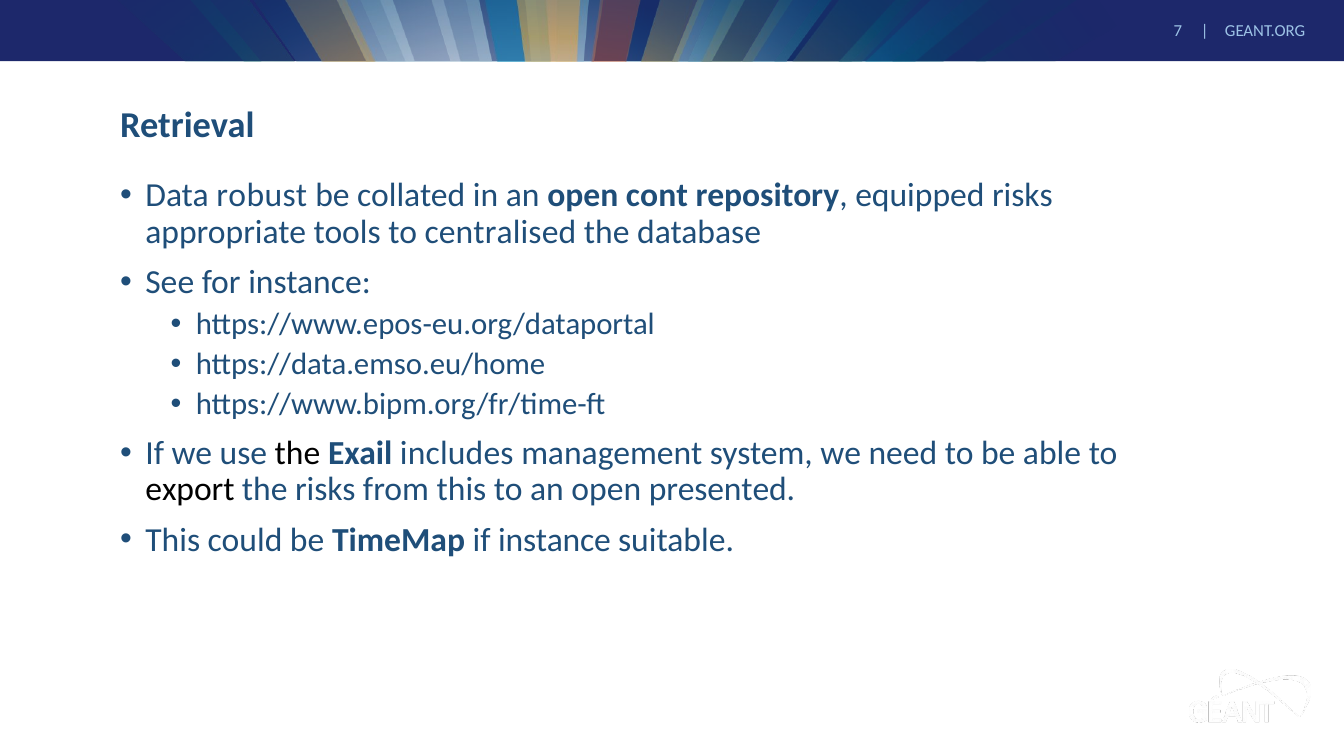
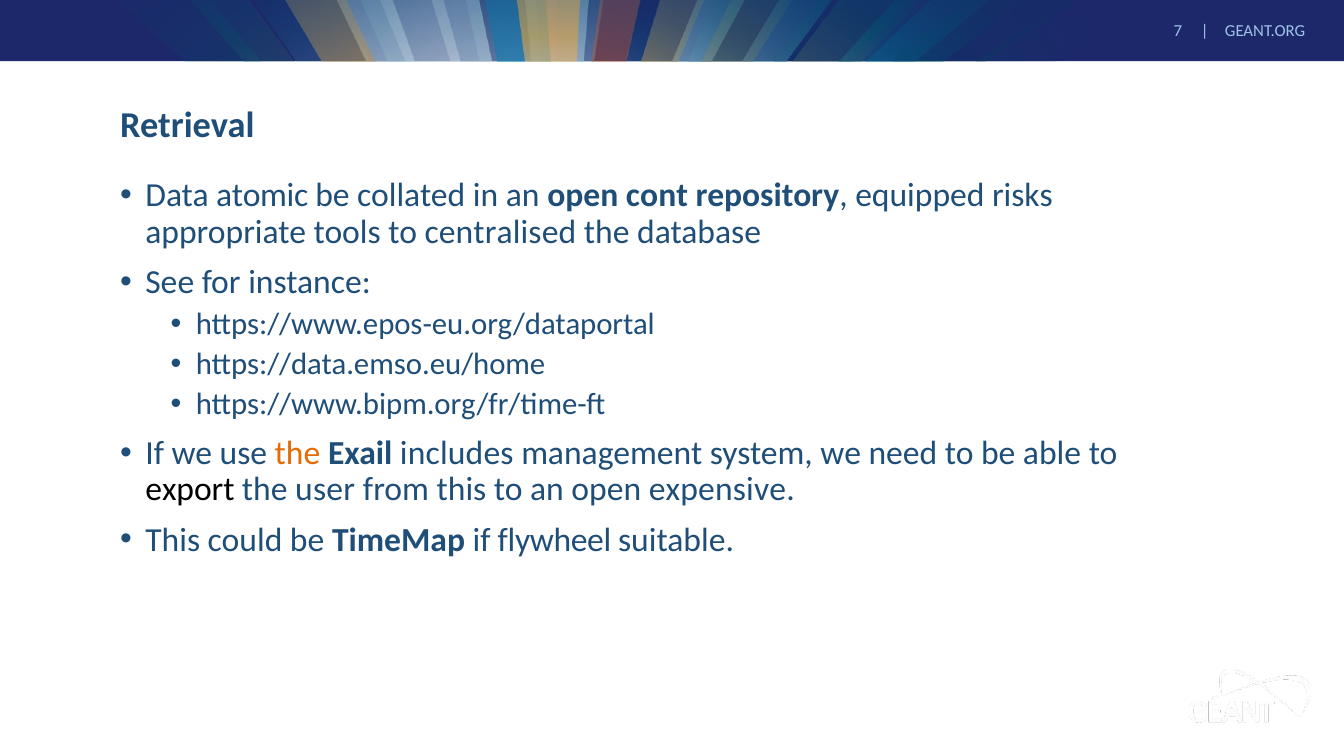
robust: robust -> atomic
the at (298, 453) colour: black -> orange
the risks: risks -> user
presented: presented -> expensive
if instance: instance -> flywheel
